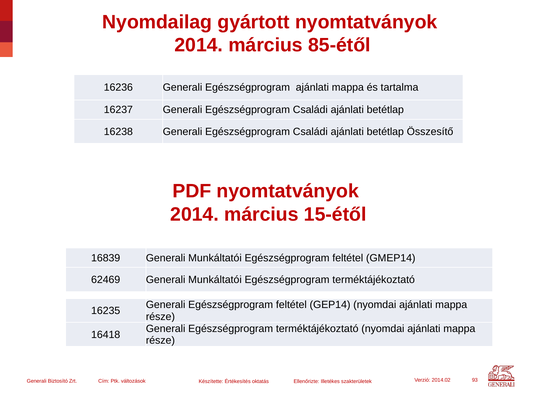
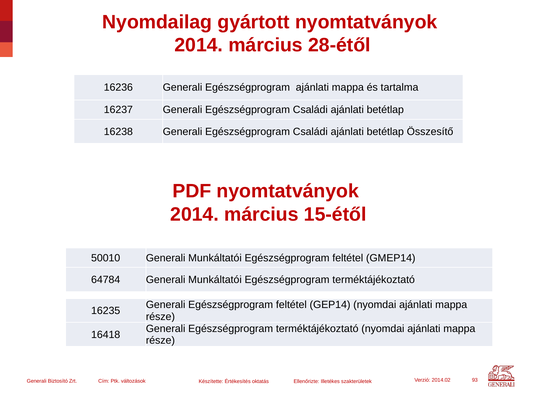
85-étől: 85-étől -> 28-étől
16839: 16839 -> 50010
62469: 62469 -> 64784
